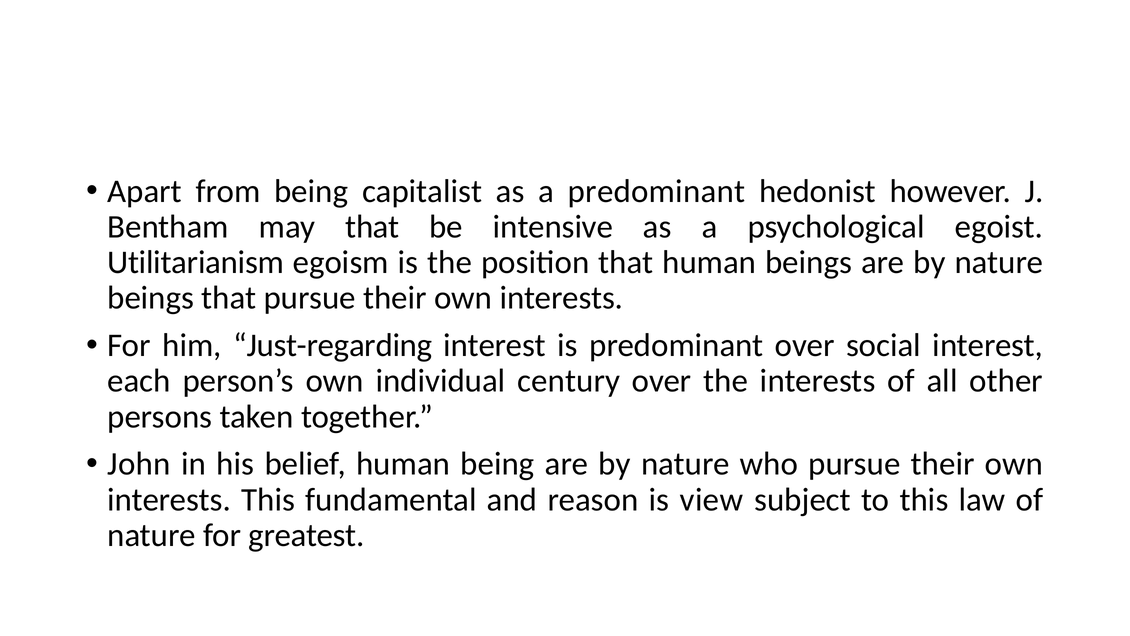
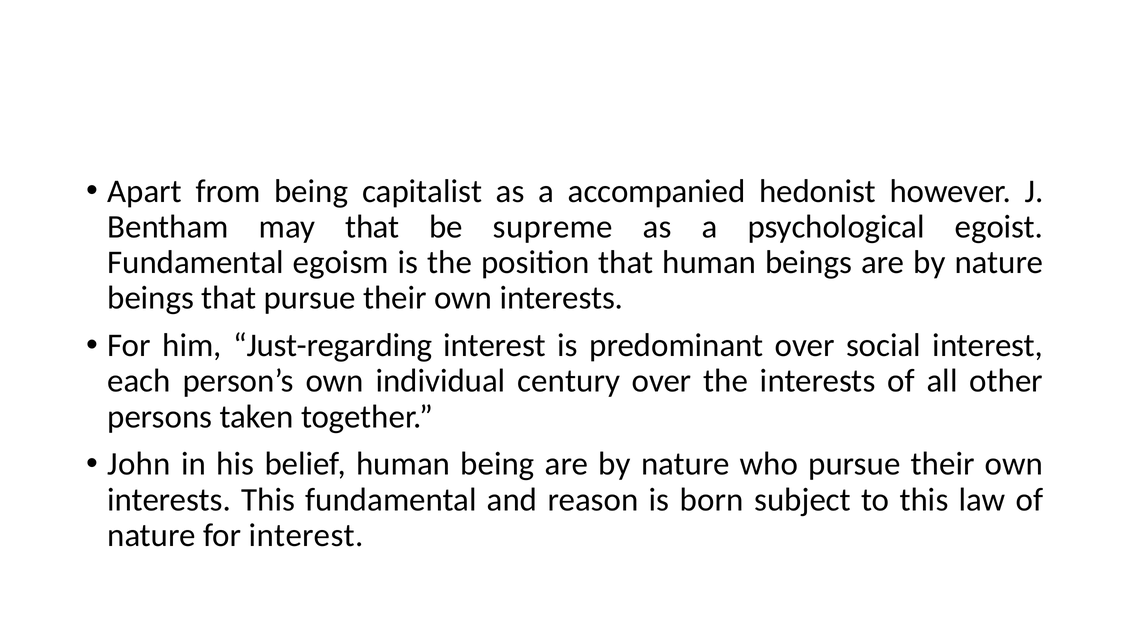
a predominant: predominant -> accompanied
intensive: intensive -> supreme
Utilitarianism at (196, 262): Utilitarianism -> Fundamental
view: view -> born
for greatest: greatest -> interest
